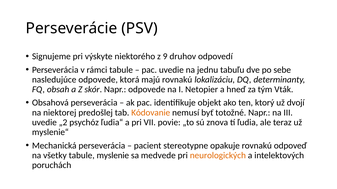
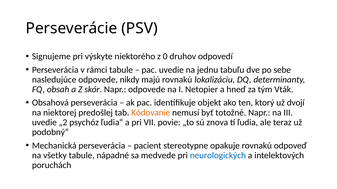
9: 9 -> 0
ktorá: ktorá -> nikdy
myslenie“: myslenie“ -> podobný“
myslenie: myslenie -> nápadné
neurologických colour: orange -> blue
